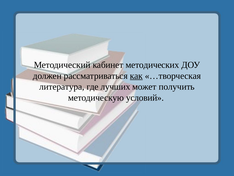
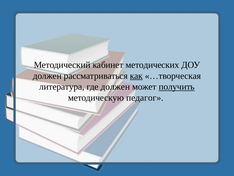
где лучших: лучших -> должен
получить underline: none -> present
условий: условий -> педагог
